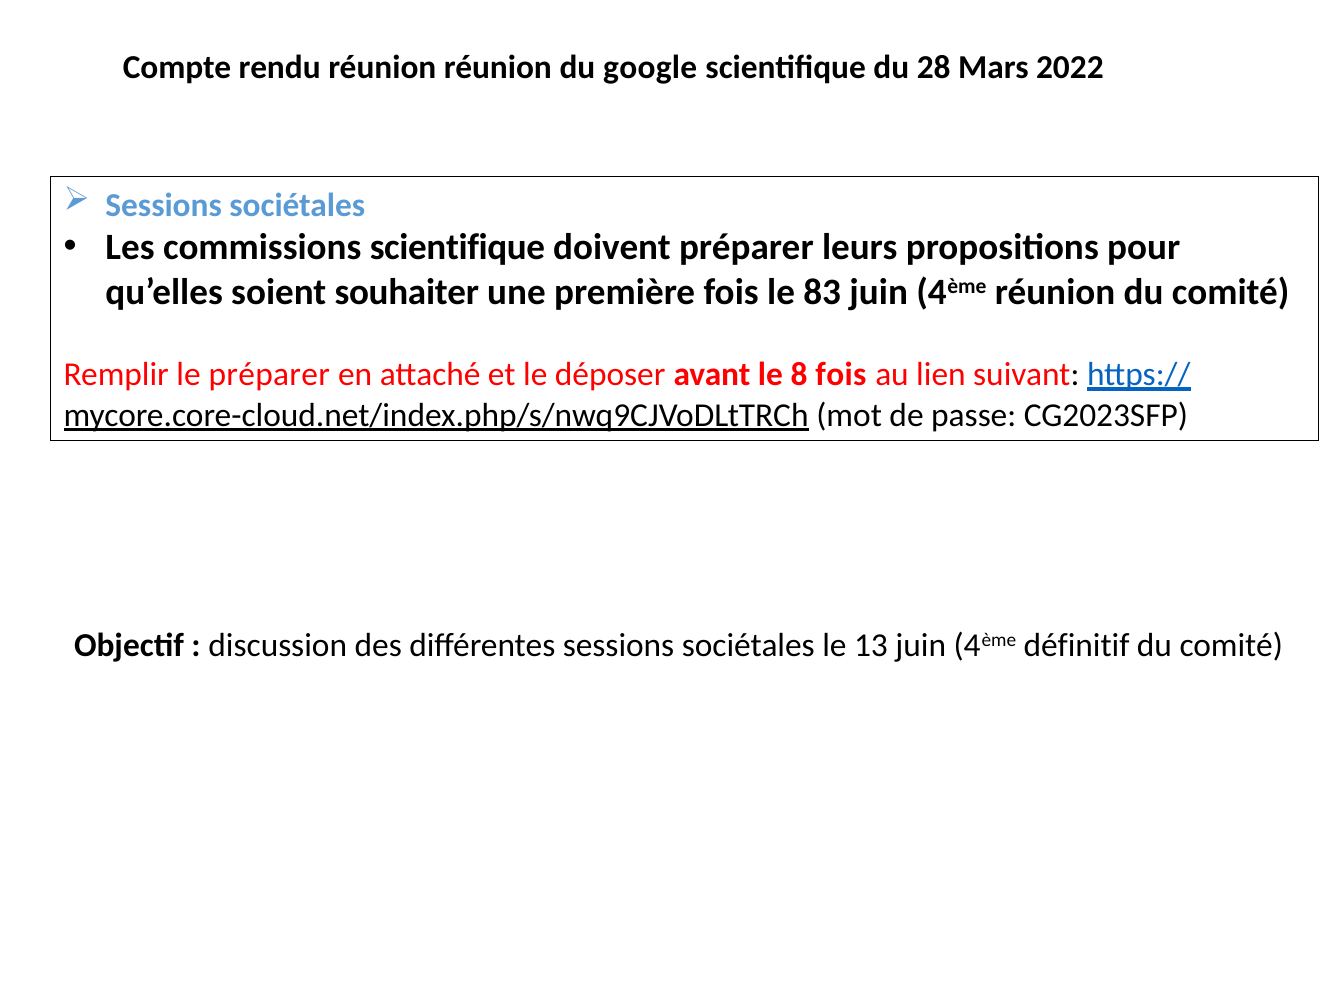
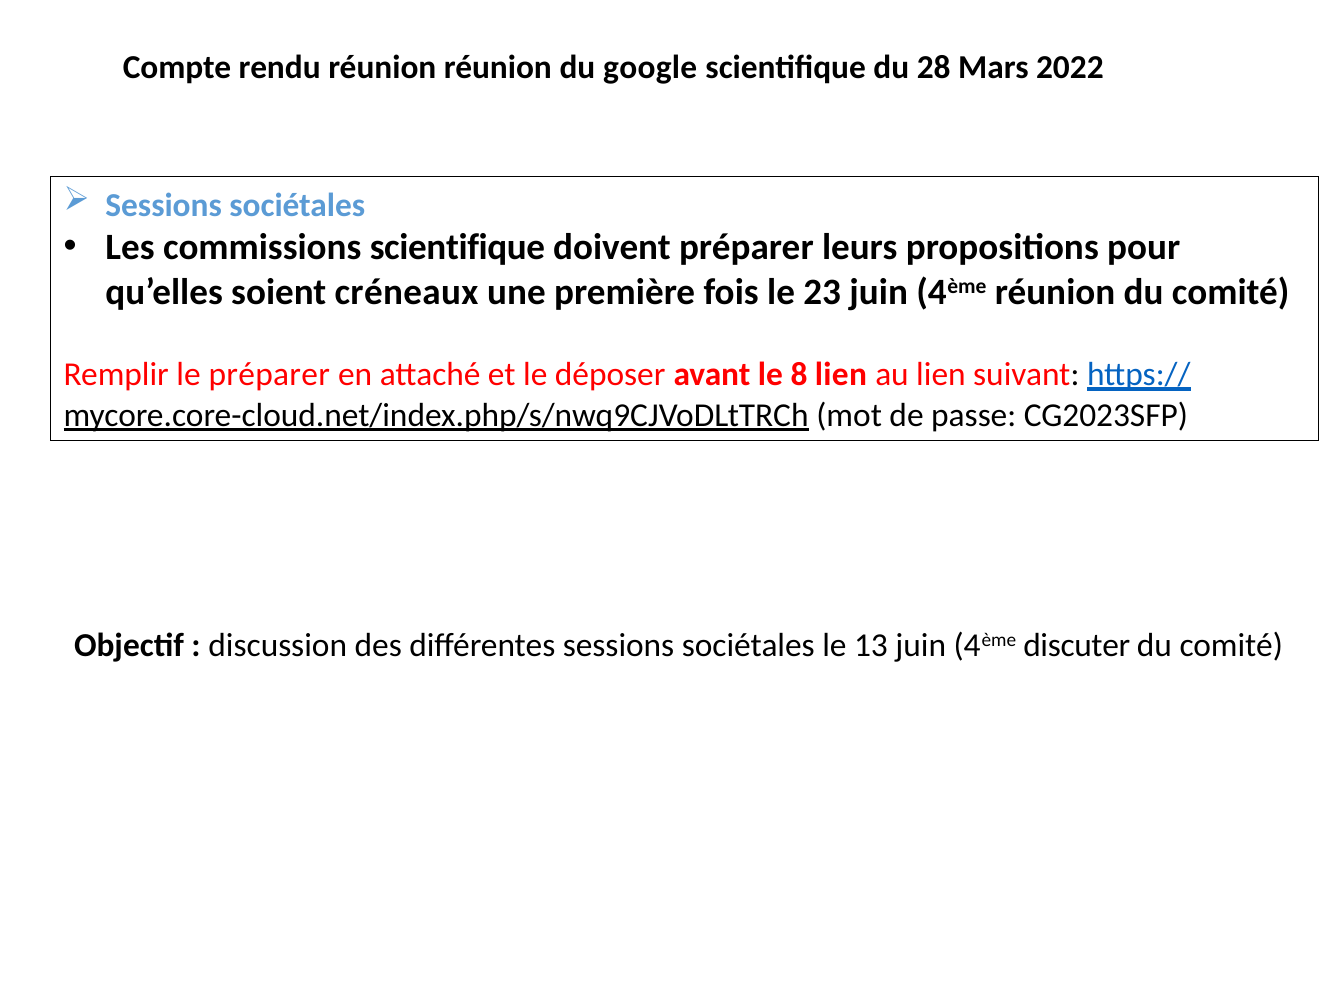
souhaiter: souhaiter -> créneaux
83: 83 -> 23
8 fois: fois -> lien
définitif: définitif -> discuter
